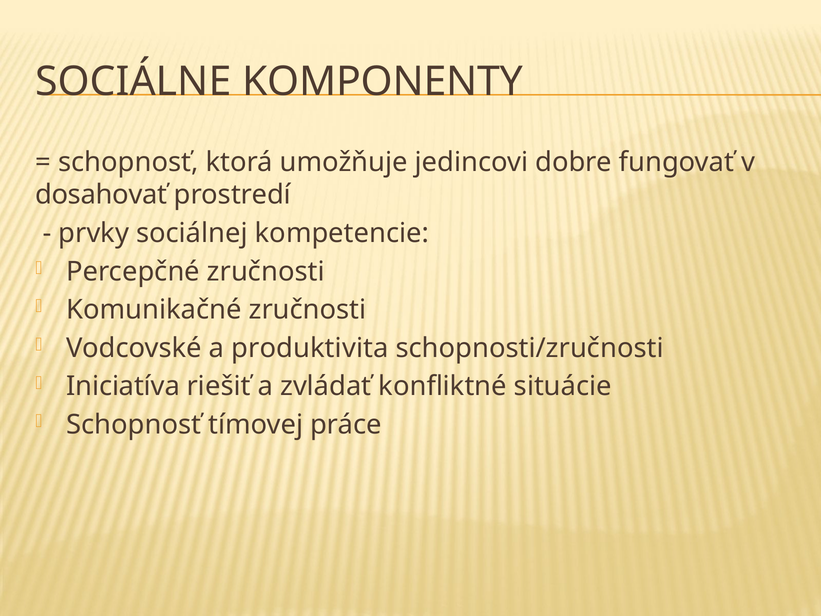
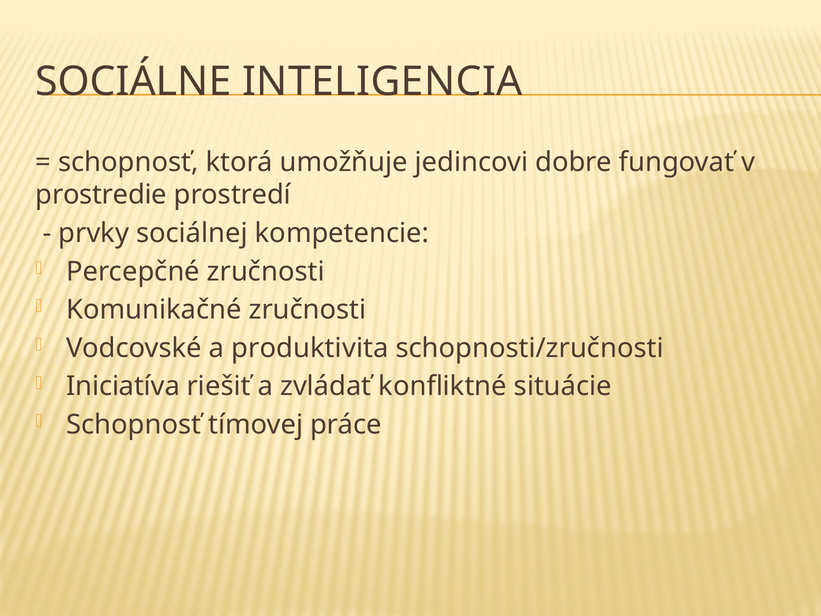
KOMPONENTY: KOMPONENTY -> INTELIGENCIA
dosahovať: dosahovať -> prostredie
